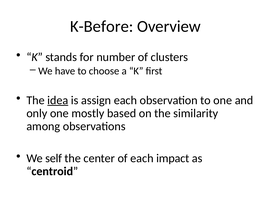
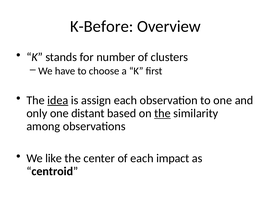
mostly: mostly -> distant
the at (162, 113) underline: none -> present
self: self -> like
